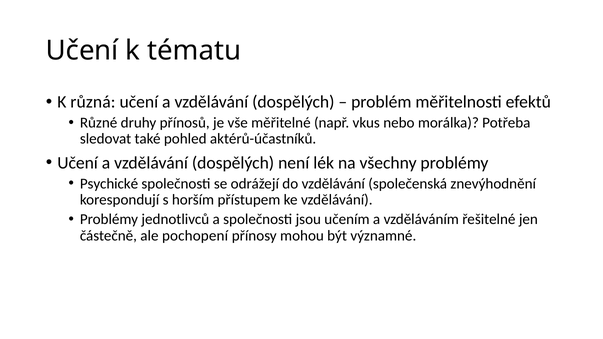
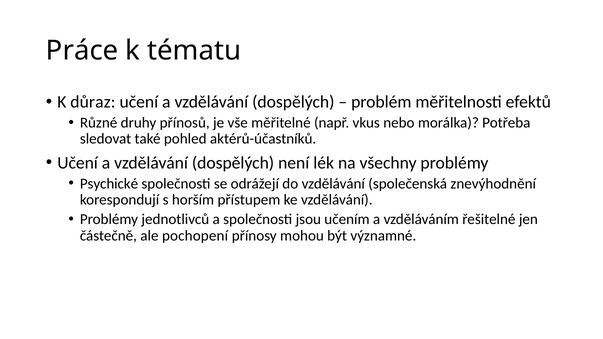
Učení at (82, 51): Učení -> Práce
různá: různá -> důraz
